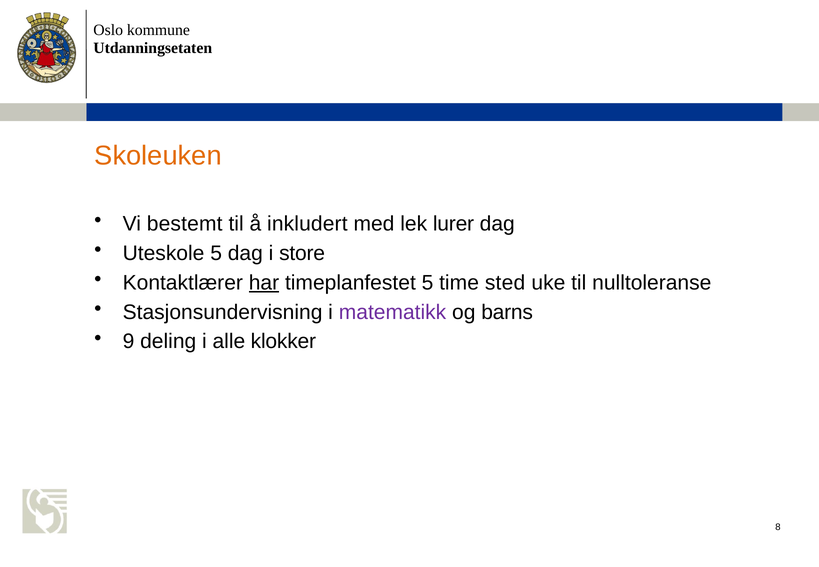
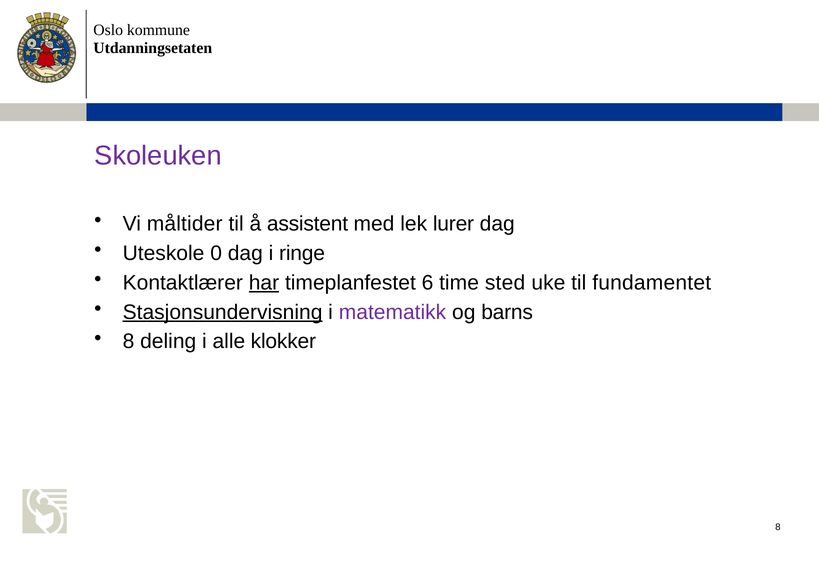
Skoleuken colour: orange -> purple
bestemt: bestemt -> måltider
inkludert: inkludert -> assistent
Uteskole 5: 5 -> 0
store: store -> ringe
timeplanfestet 5: 5 -> 6
nulltoleranse: nulltoleranse -> fundamentet
Stasjonsundervisning underline: none -> present
9 at (129, 342): 9 -> 8
